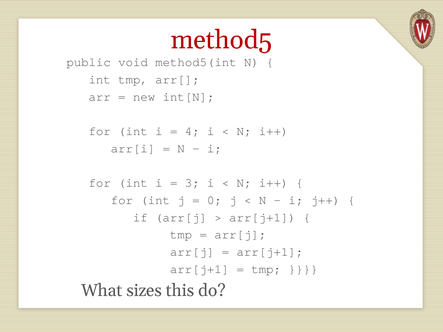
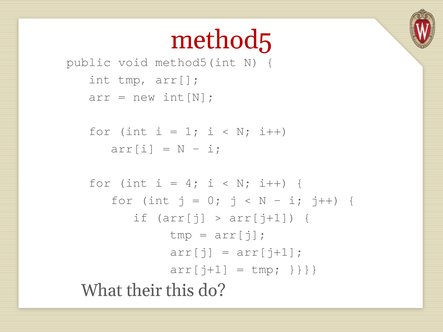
4: 4 -> 1
3: 3 -> 4
sizes: sizes -> their
